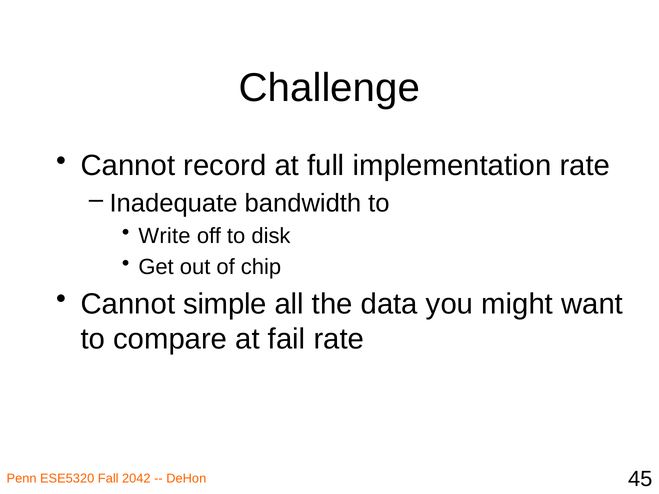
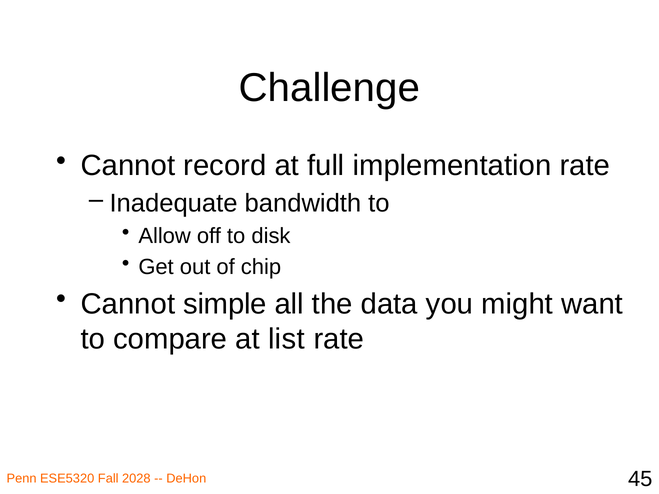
Write: Write -> Allow
fail: fail -> list
2042: 2042 -> 2028
